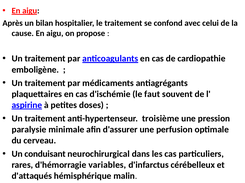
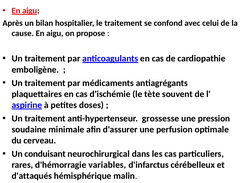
faut: faut -> tète
troisième: troisième -> grossesse
paralysie: paralysie -> soudaine
